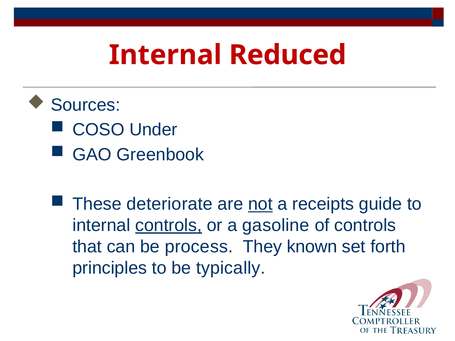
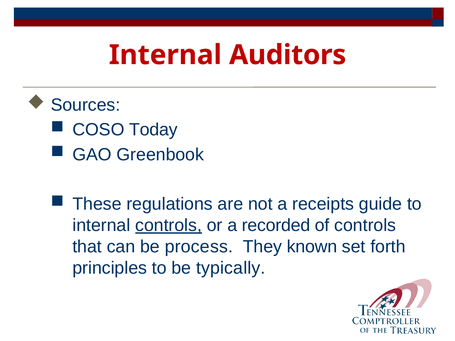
Reduced: Reduced -> Auditors
Under: Under -> Today
deteriorate: deteriorate -> regulations
not underline: present -> none
gasoline: gasoline -> recorded
